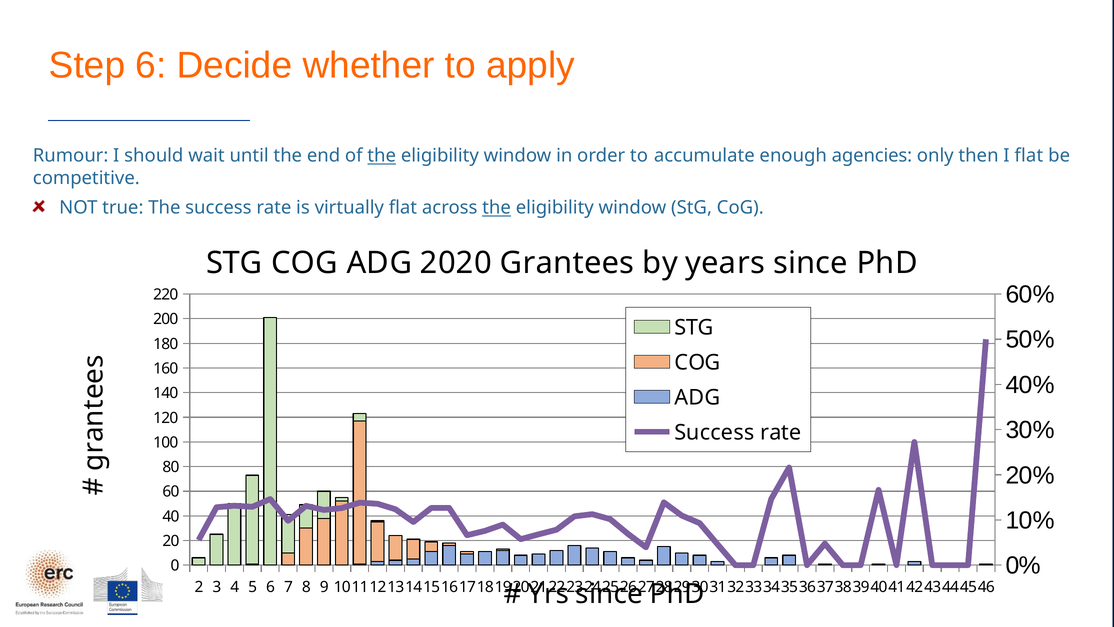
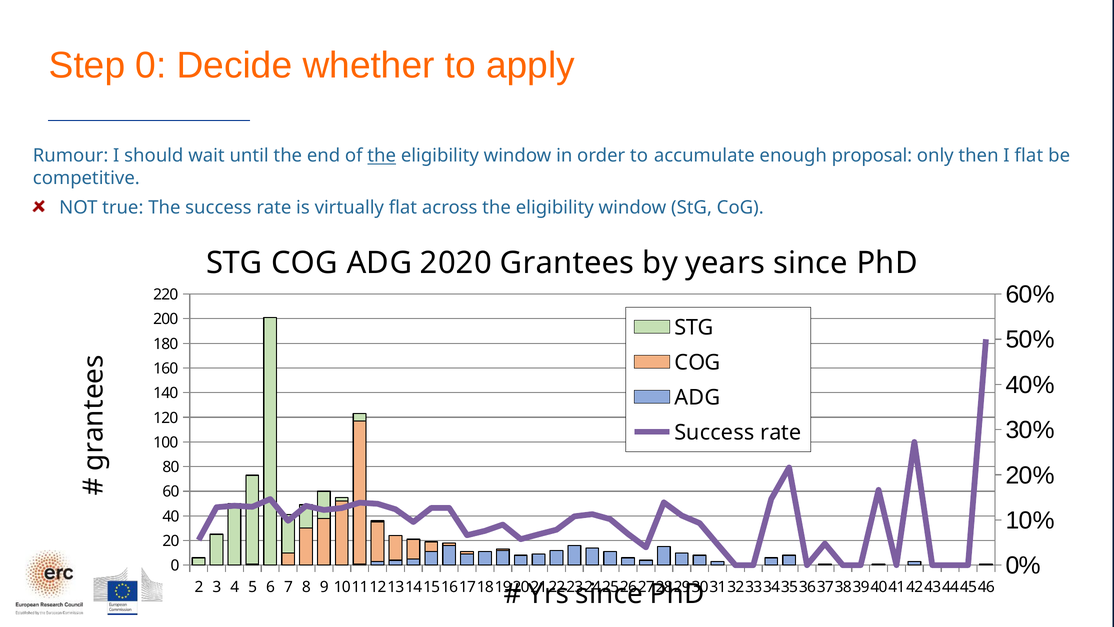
Step 6: 6 -> 0
agencies: agencies -> proposal
the at (497, 208) underline: present -> none
